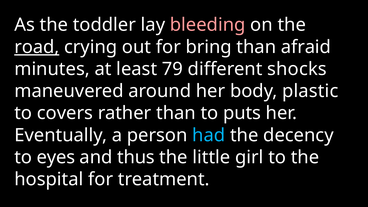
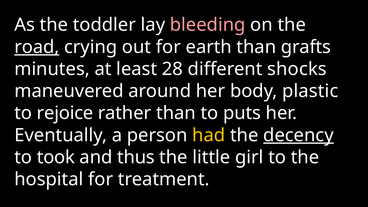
bring: bring -> earth
afraid: afraid -> grafts
79: 79 -> 28
covers: covers -> rejoice
had colour: light blue -> yellow
decency underline: none -> present
eyes: eyes -> took
